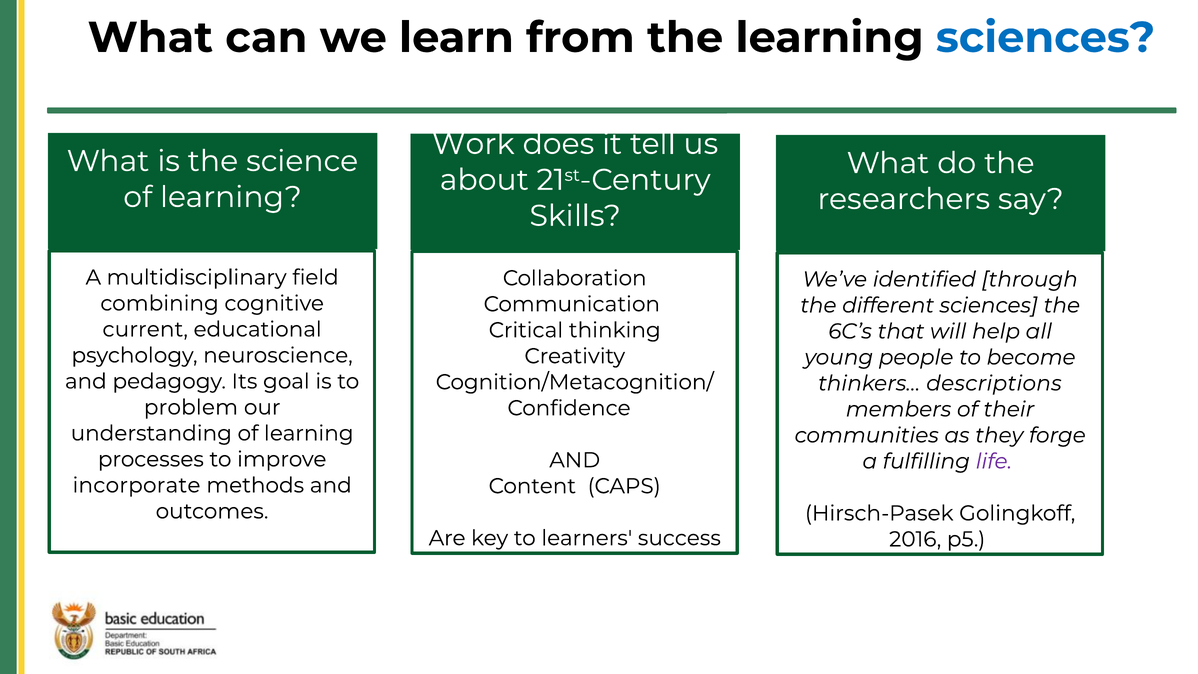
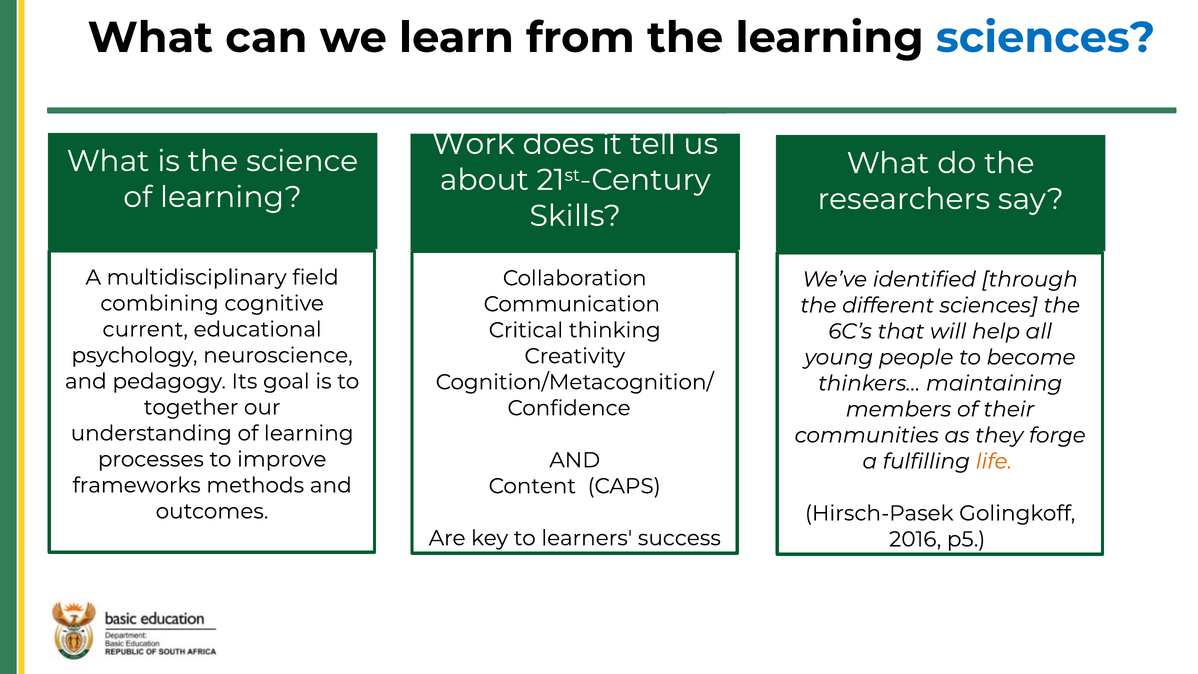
descriptions: descriptions -> maintaining
problem: problem -> together
life colour: purple -> orange
incorporate: incorporate -> frameworks
